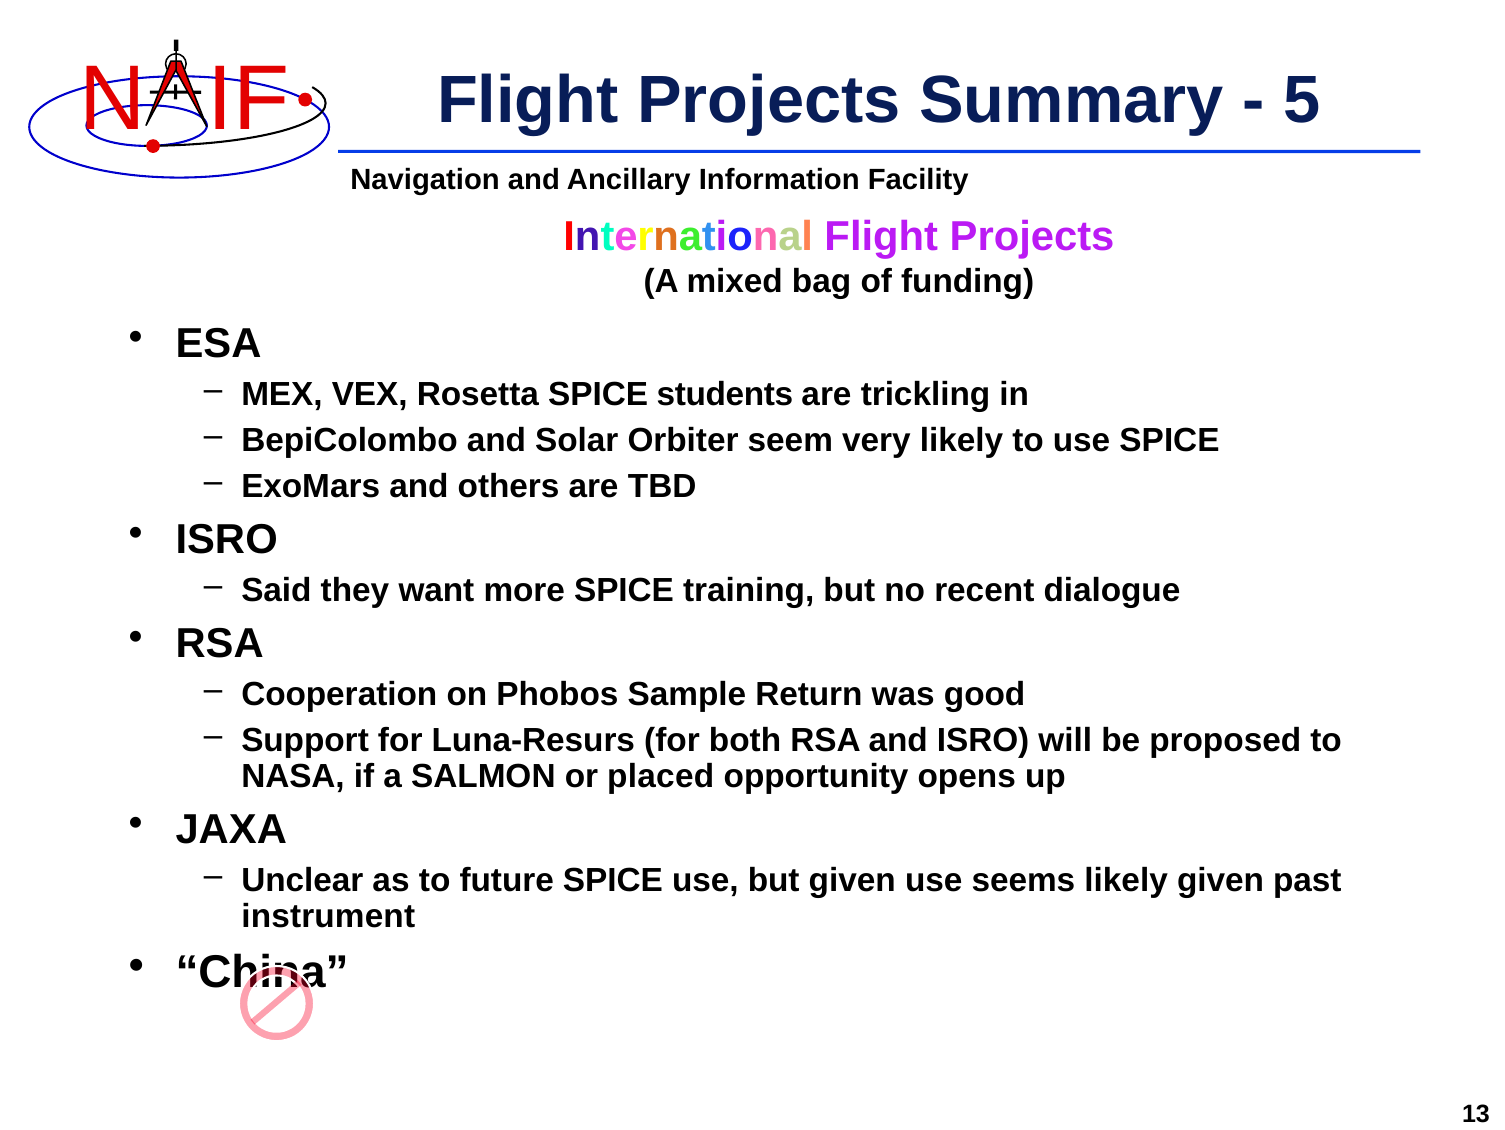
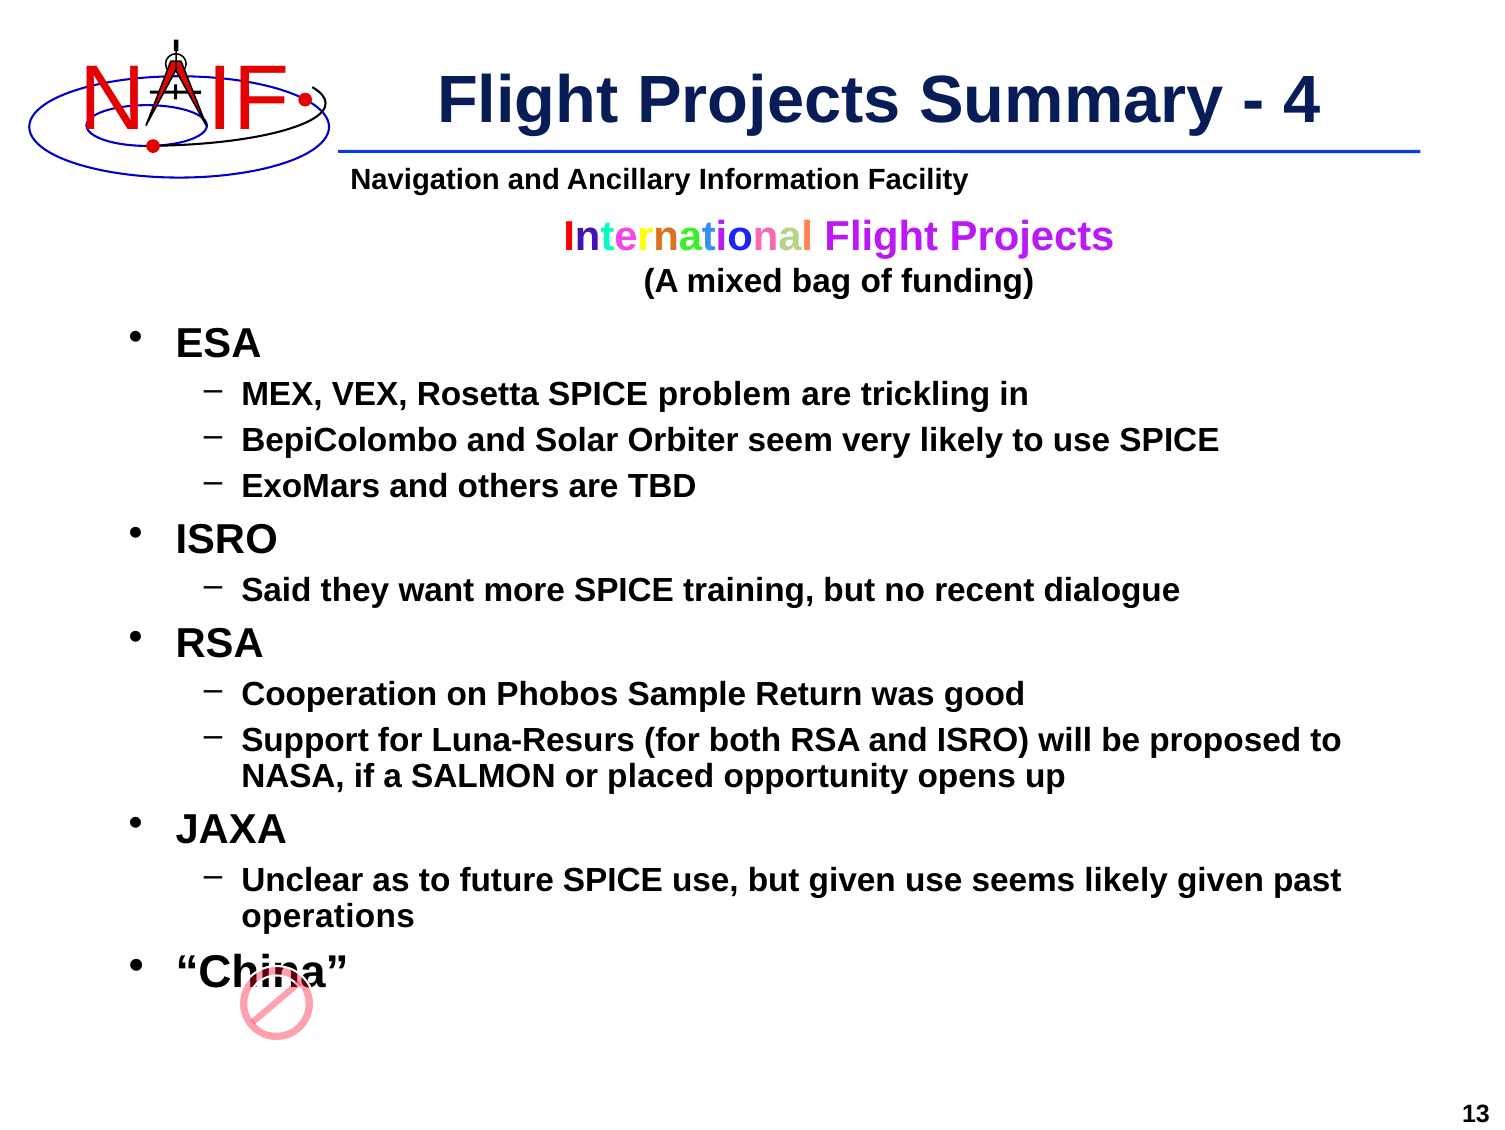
5: 5 -> 4
students: students -> problem
instrument: instrument -> operations
